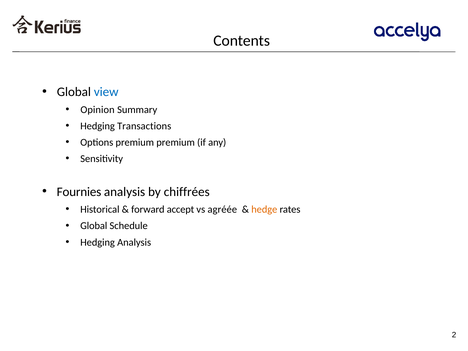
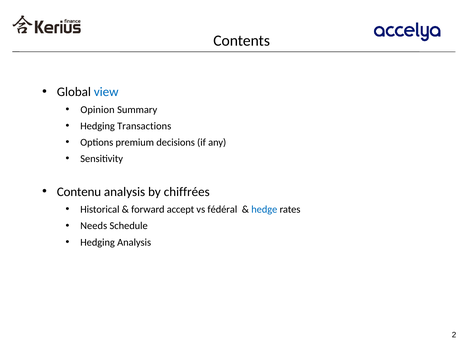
premium premium: premium -> decisions
Fournies: Fournies -> Contenu
agréée: agréée -> fédéral
hedge colour: orange -> blue
Global at (94, 226): Global -> Needs
